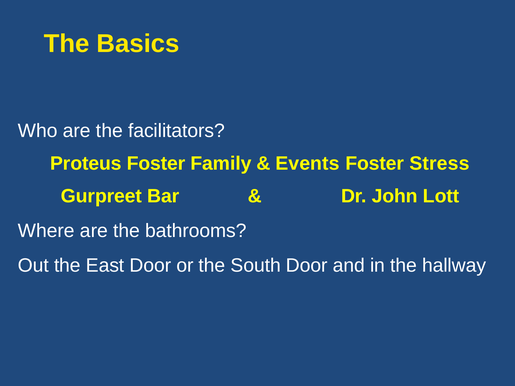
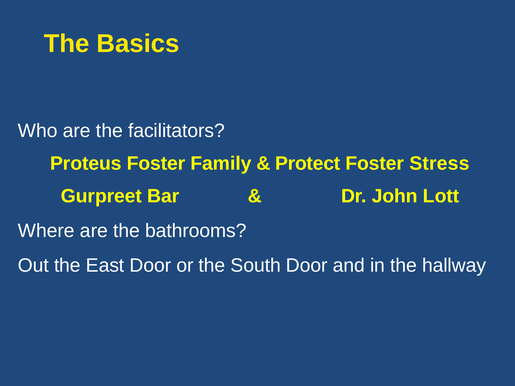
Events: Events -> Protect
